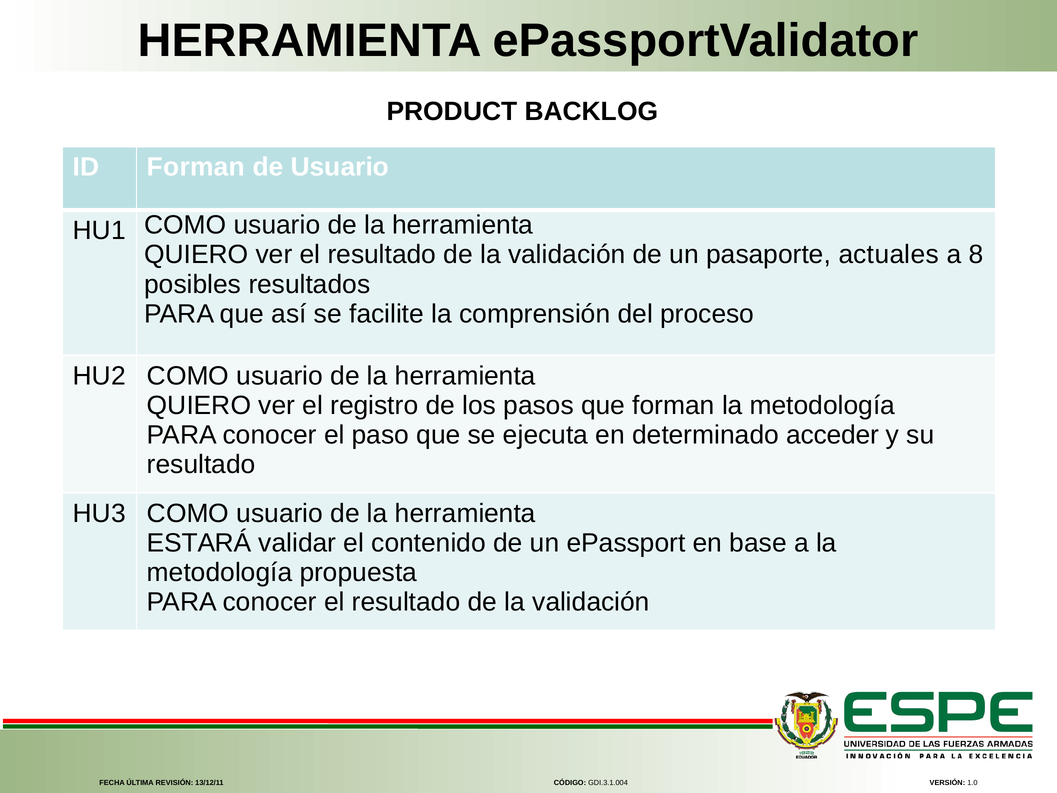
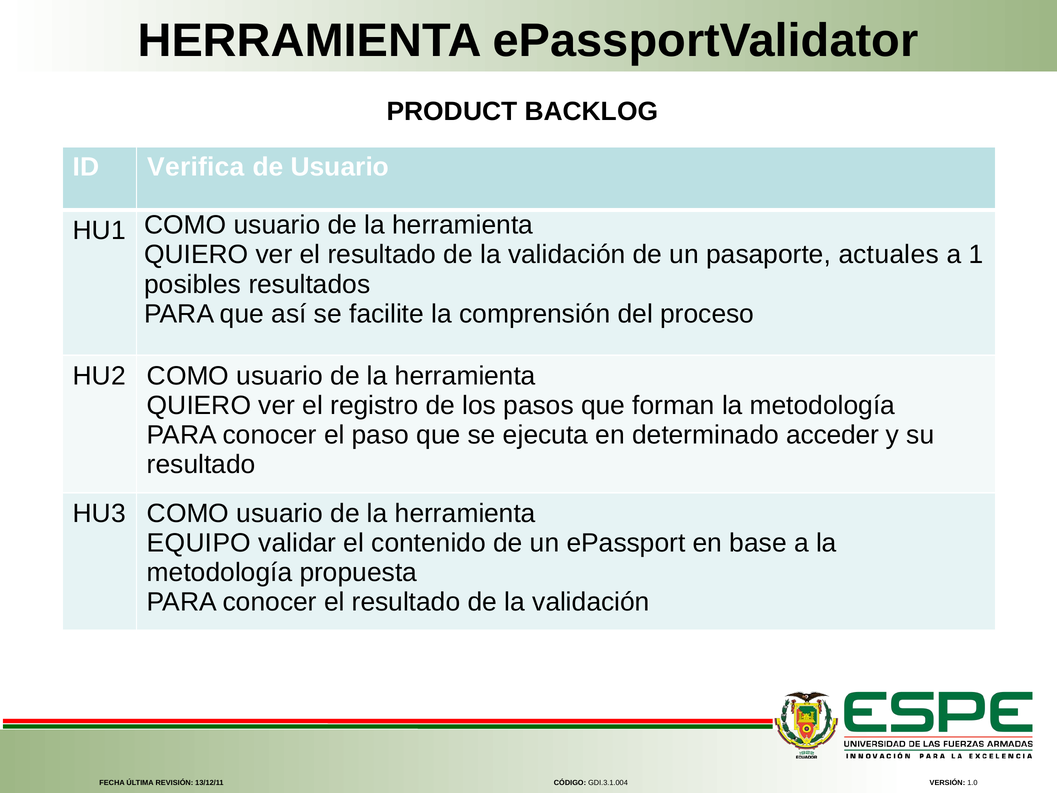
ID Forman: Forman -> Verifica
8: 8 -> 1
ESTARÁ: ESTARÁ -> EQUIPO
